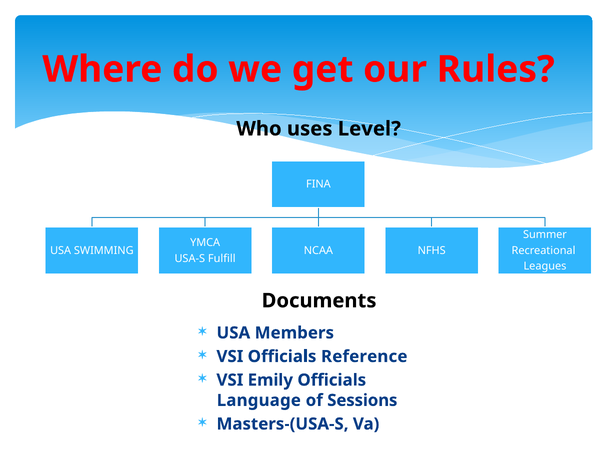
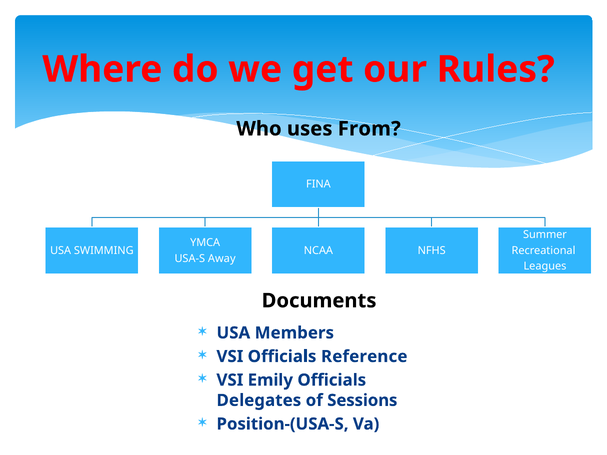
Level: Level -> From
Fulfill: Fulfill -> Away
Language: Language -> Delegates
Masters-(USA-S: Masters-(USA-S -> Position-(USA-S
